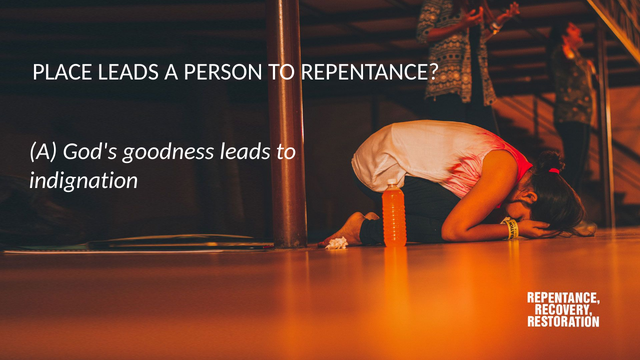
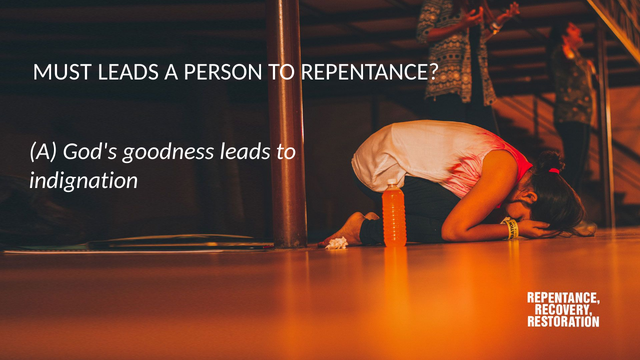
PLACE: PLACE -> MUST
